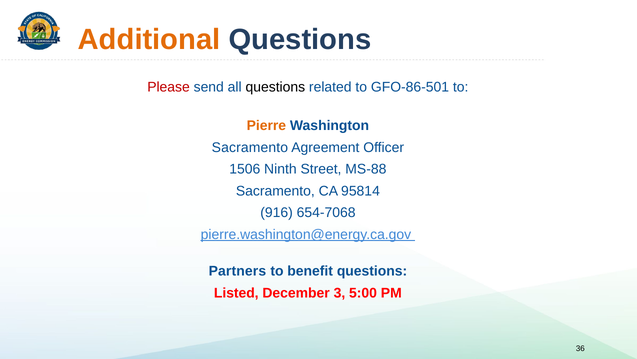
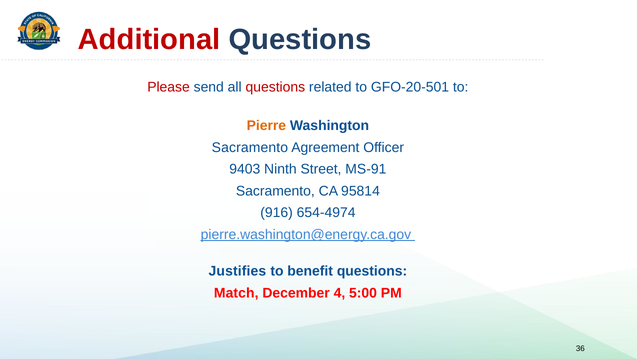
Additional colour: orange -> red
questions at (275, 87) colour: black -> red
GFO-86-501: GFO-86-501 -> GFO-20-501
1506: 1506 -> 9403
MS-88: MS-88 -> MS-91
654-7068: 654-7068 -> 654-4974
Partners: Partners -> Justifies
Listed: Listed -> Match
3: 3 -> 4
